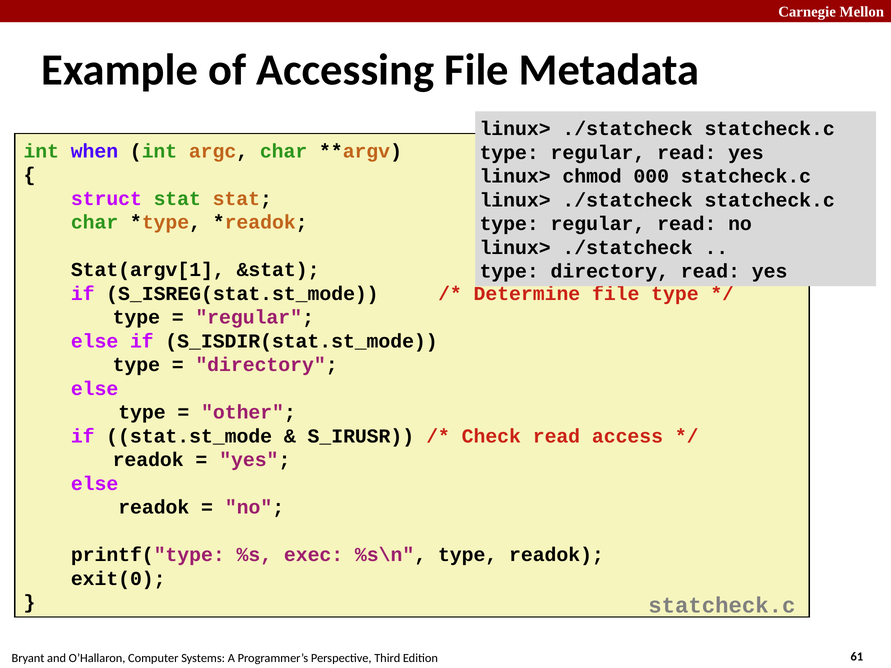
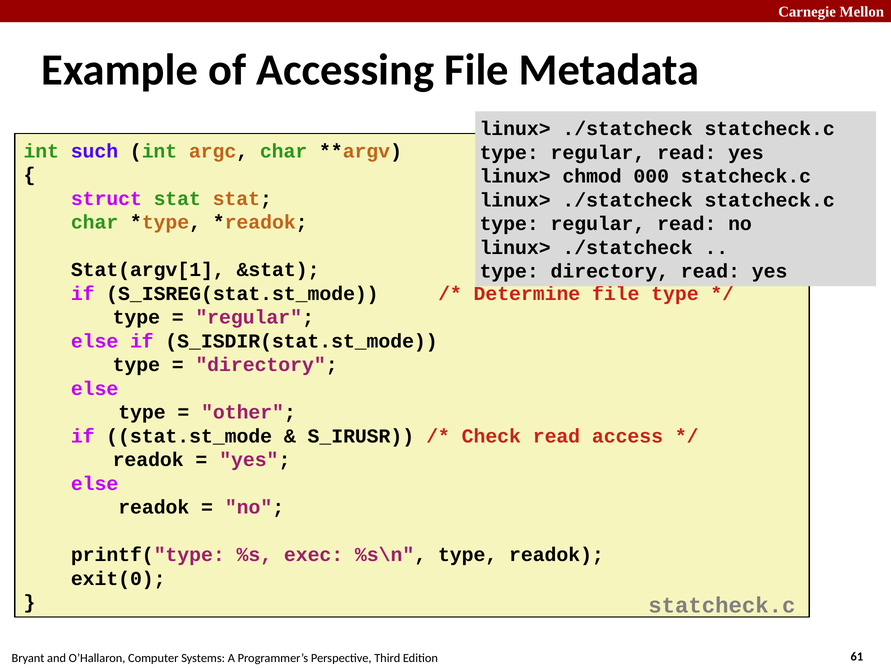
when: when -> such
